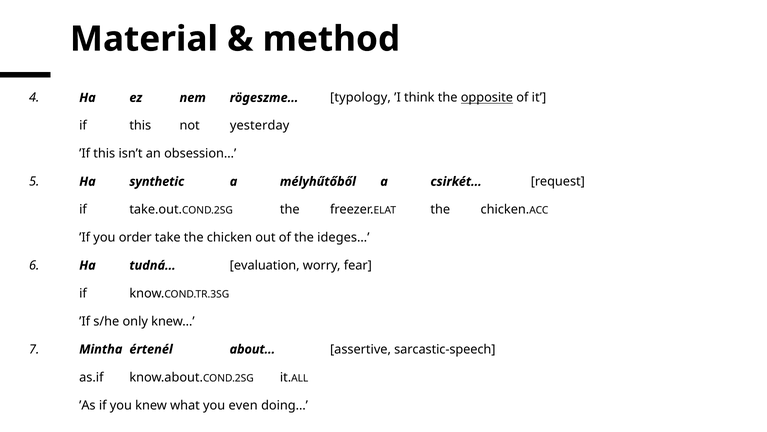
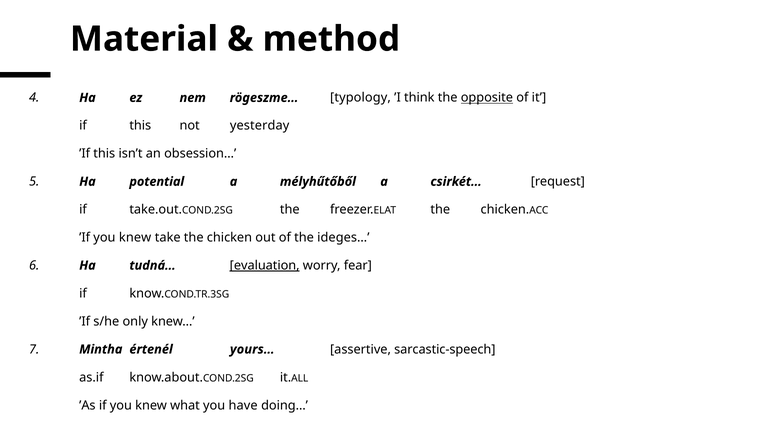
synthetic: synthetic -> potential
’If you order: order -> knew
evaluation underline: none -> present
about…: about… -> yours…
even: even -> have
